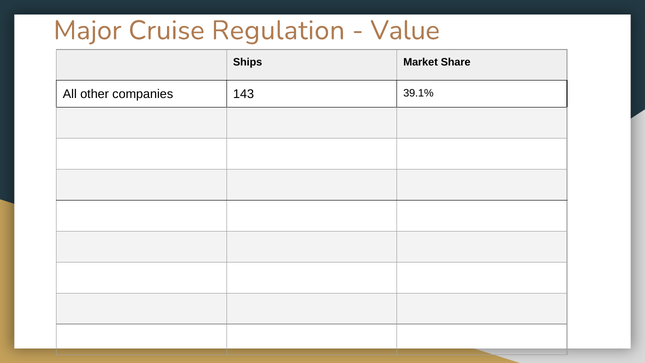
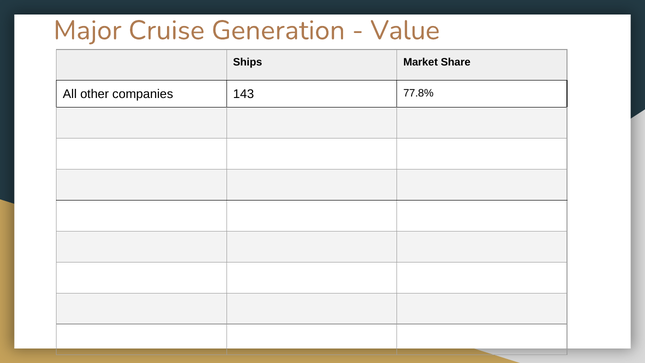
Regulation: Regulation -> Generation
39.1%: 39.1% -> 77.8%
